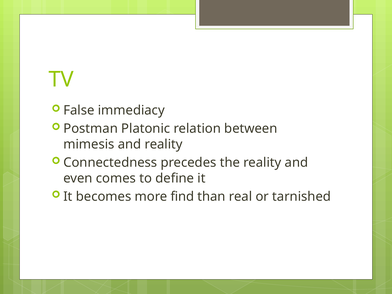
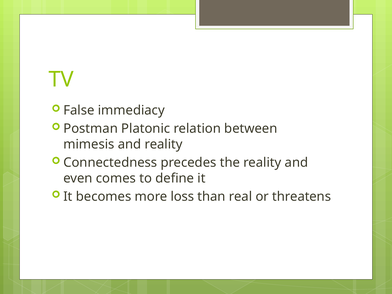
find: find -> loss
tarnished: tarnished -> threatens
